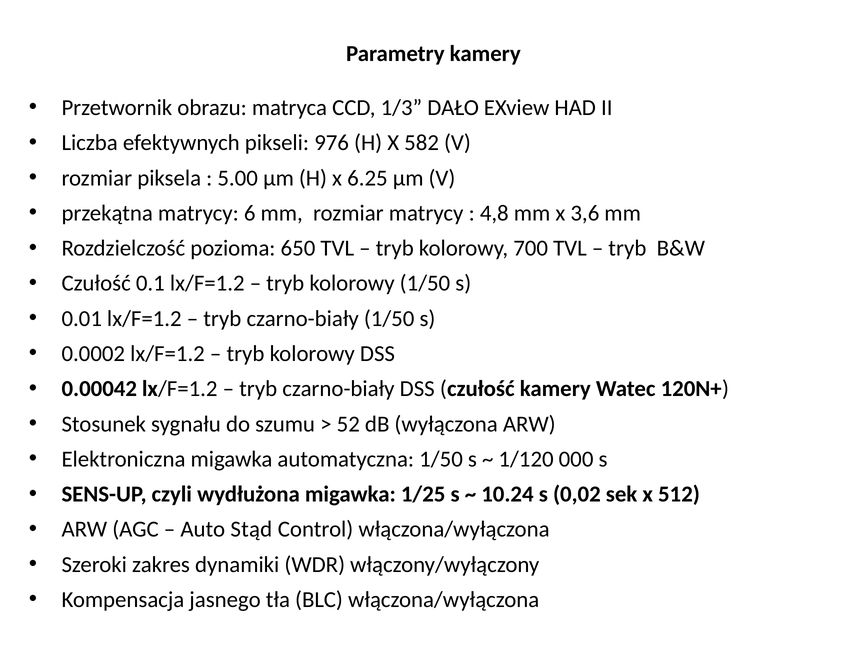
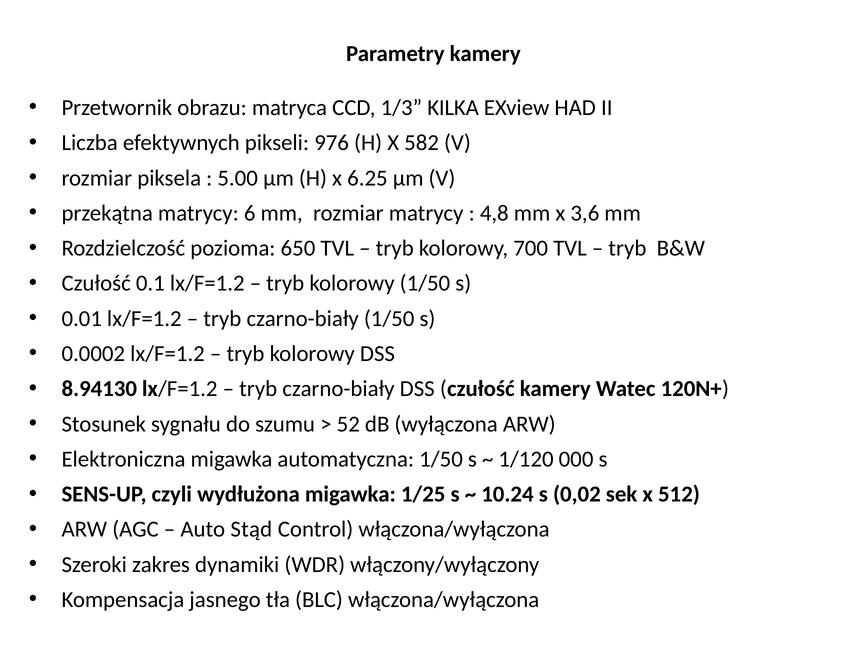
DAŁO: DAŁO -> KILKA
0.00042: 0.00042 -> 8.94130
